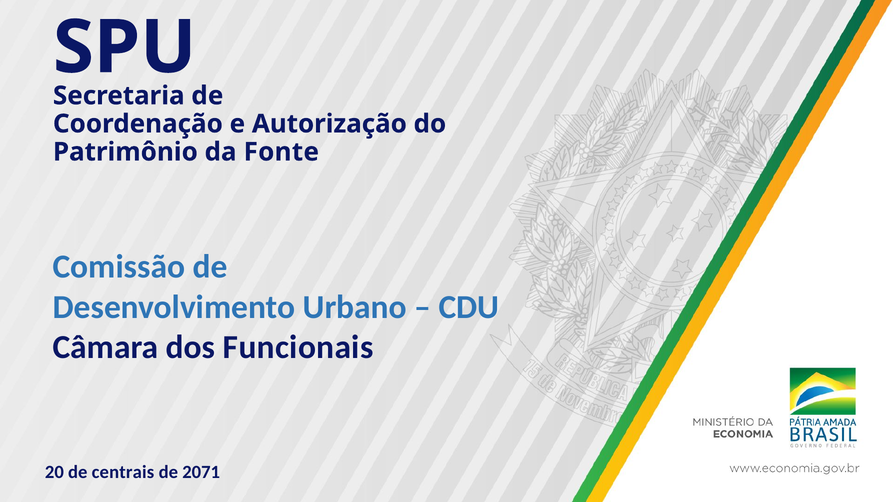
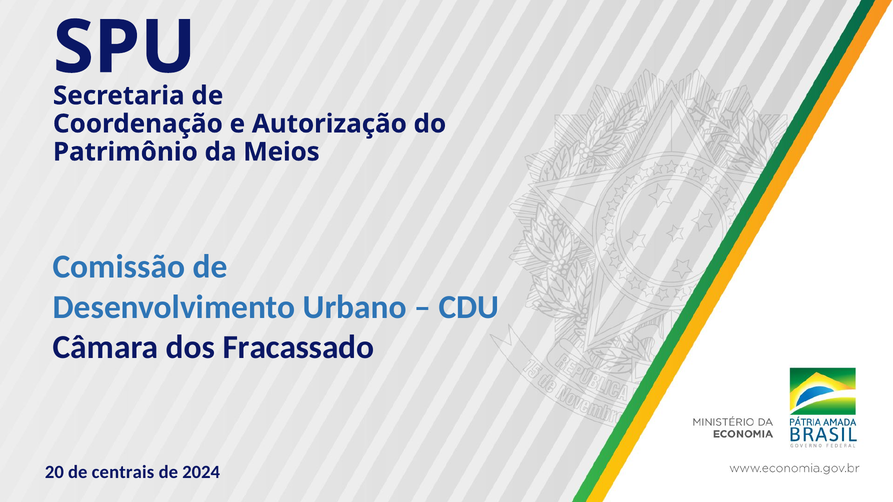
Fonte: Fonte -> Meios
Funcionais: Funcionais -> Fracassado
2071: 2071 -> 2024
